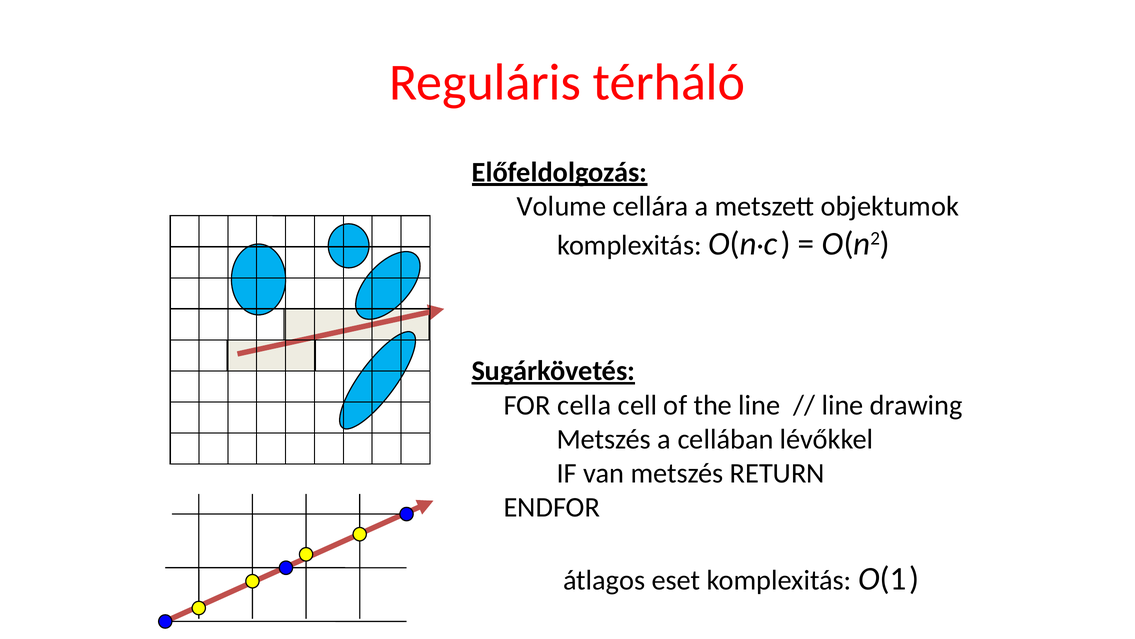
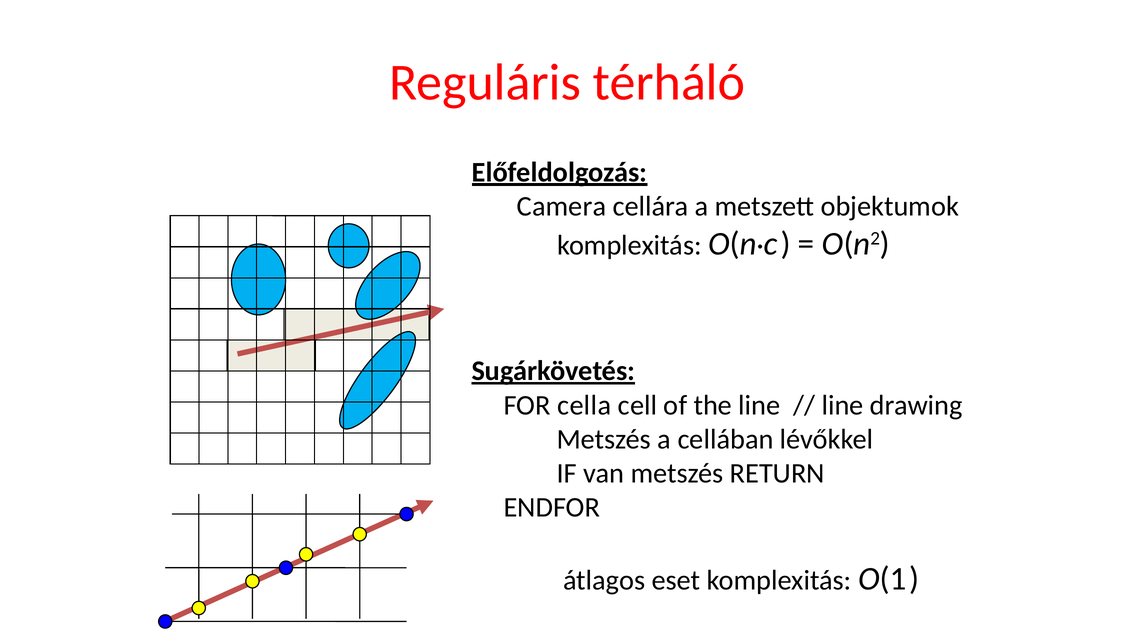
Volume: Volume -> Camera
